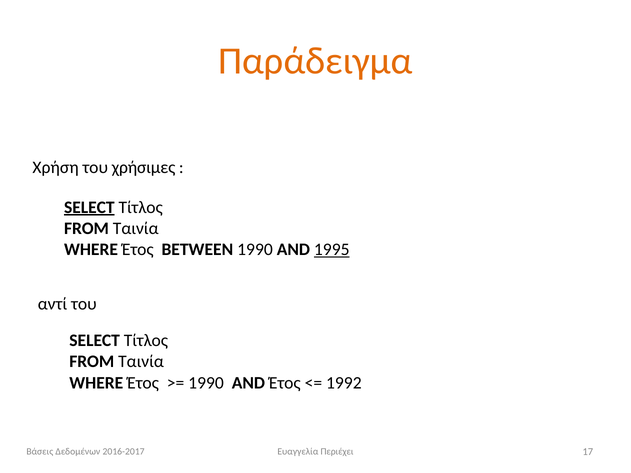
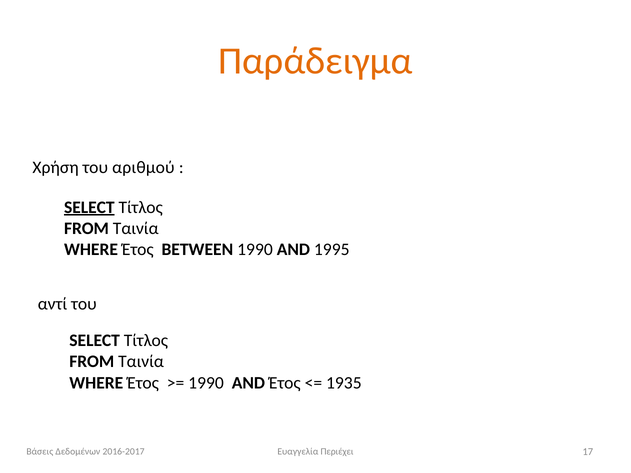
χρήσιμες: χρήσιμες -> αριθμού
1995 underline: present -> none
1992: 1992 -> 1935
